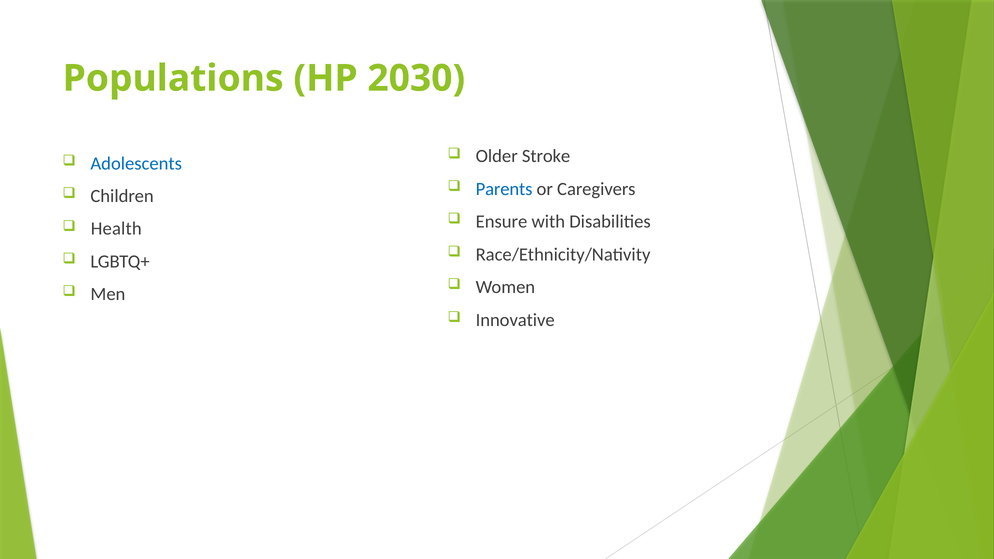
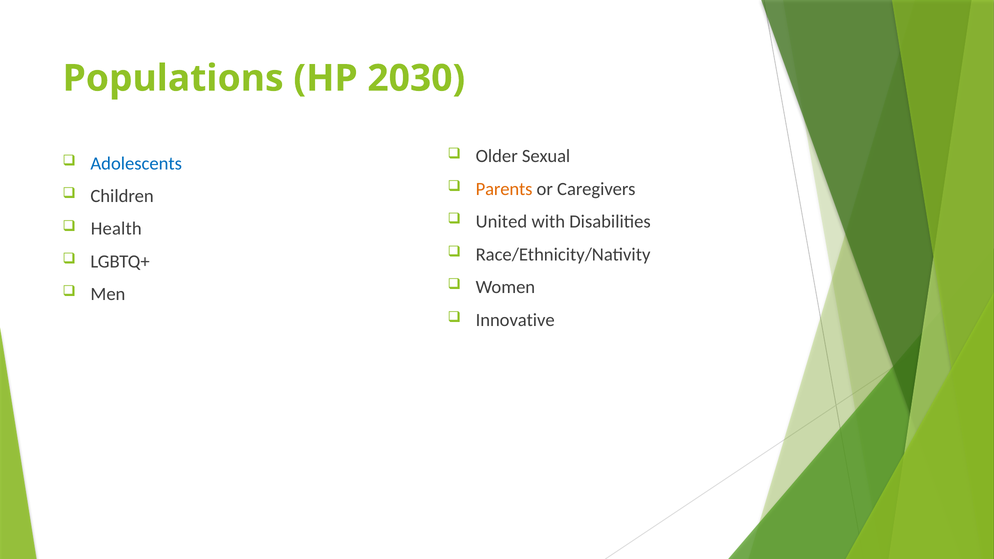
Stroke: Stroke -> Sexual
Parents colour: blue -> orange
Ensure: Ensure -> United
